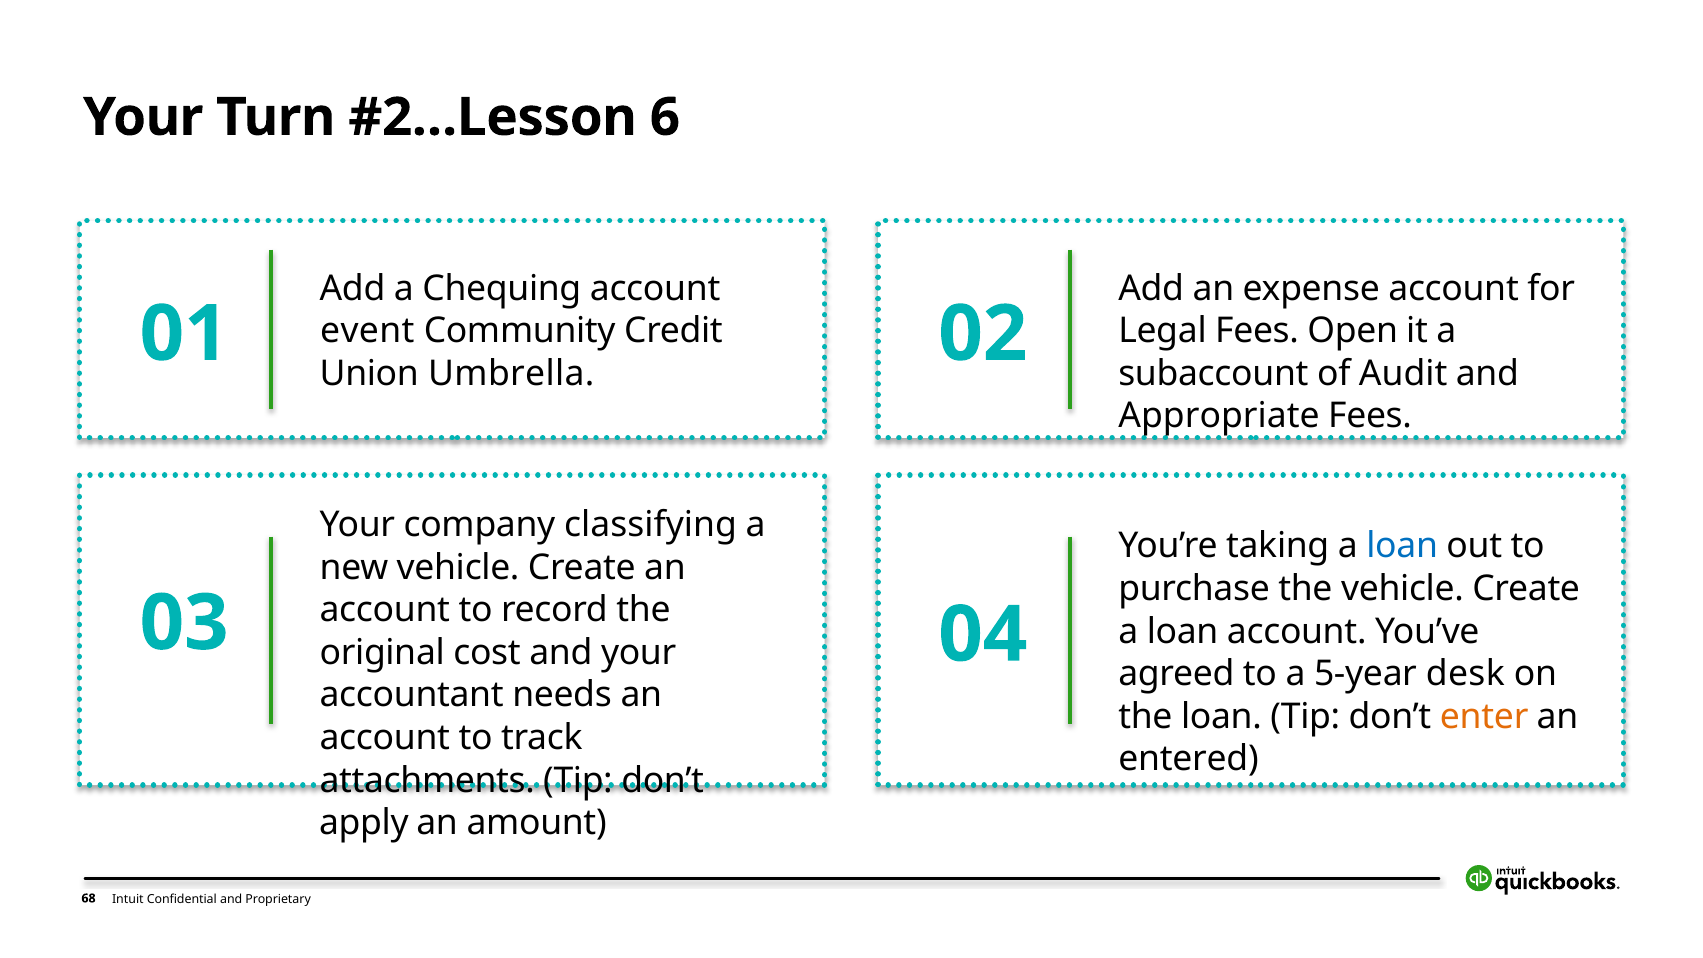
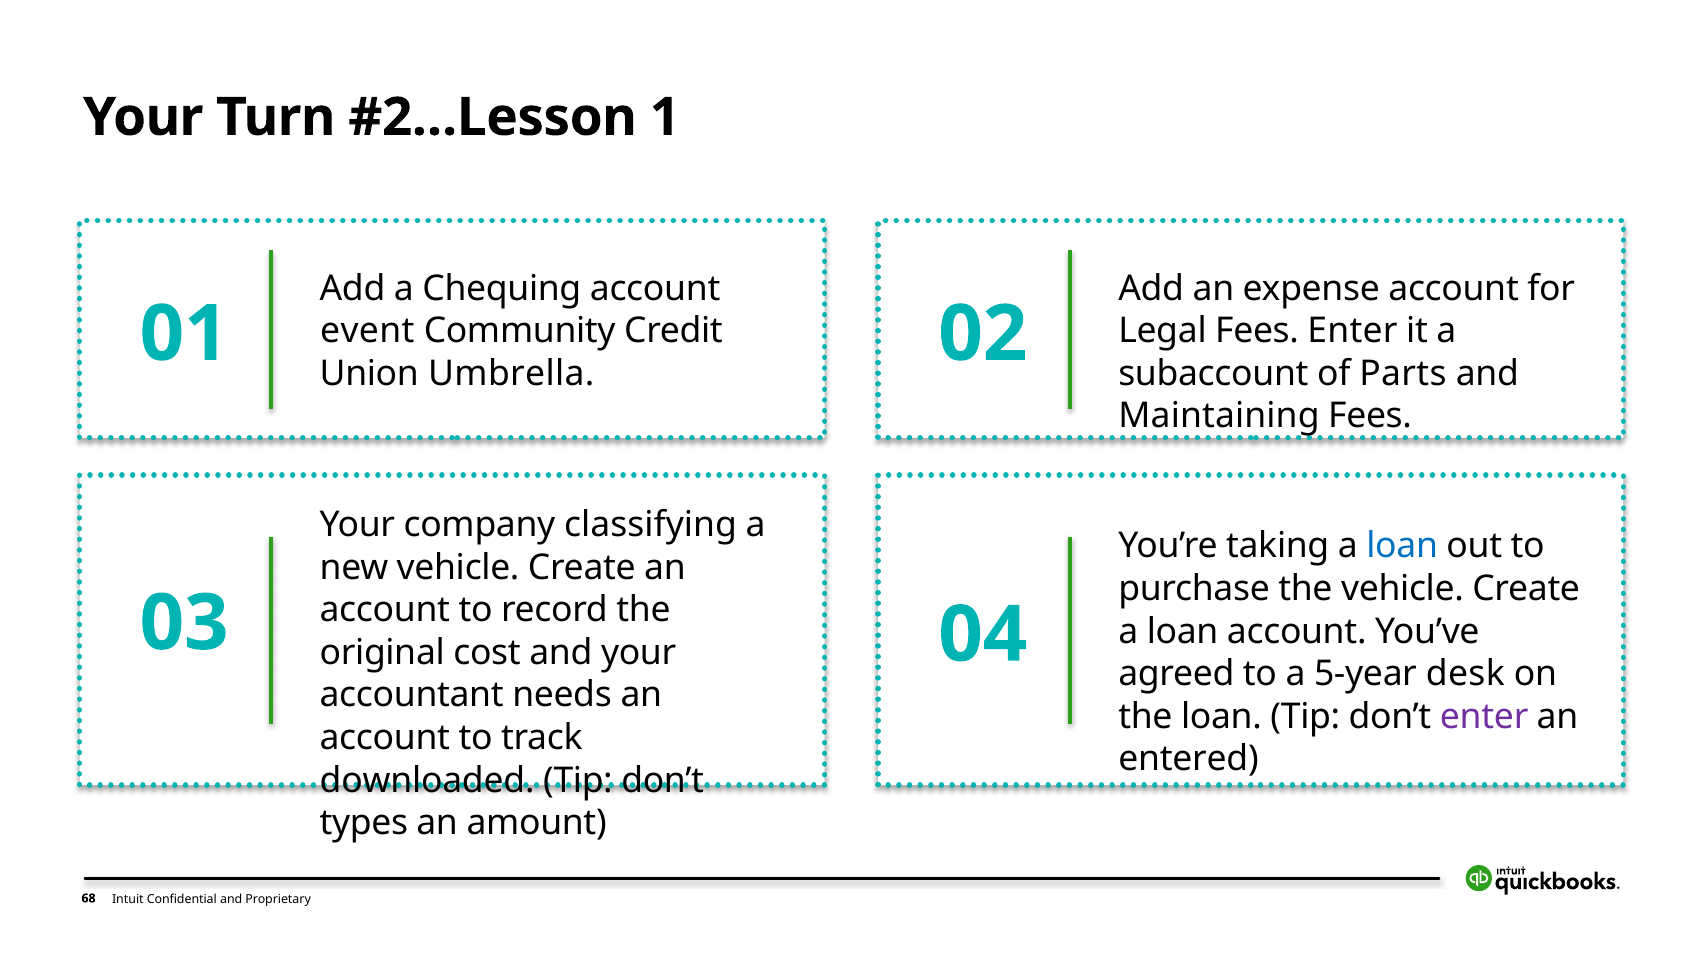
6: 6 -> 1
Fees Open: Open -> Enter
Audit: Audit -> Parts
Appropriate: Appropriate -> Maintaining
enter at (1484, 717) colour: orange -> purple
attachments: attachments -> downloaded
apply: apply -> types
